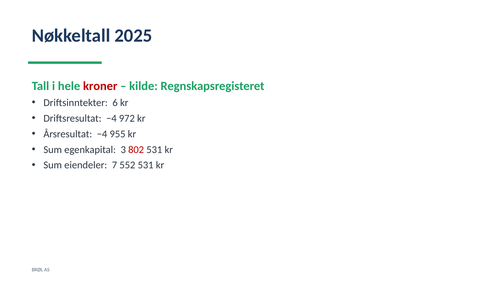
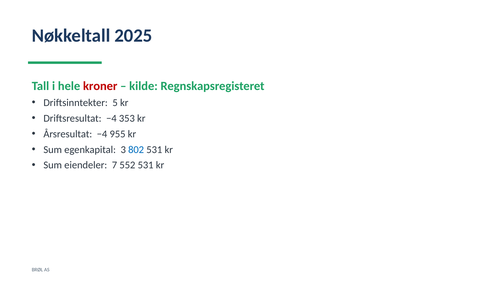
6: 6 -> 5
972: 972 -> 353
802 colour: red -> blue
